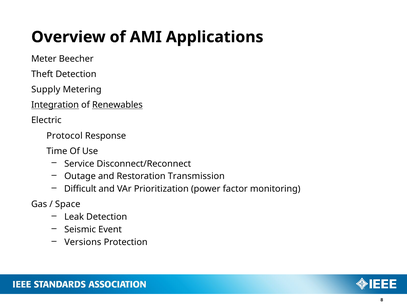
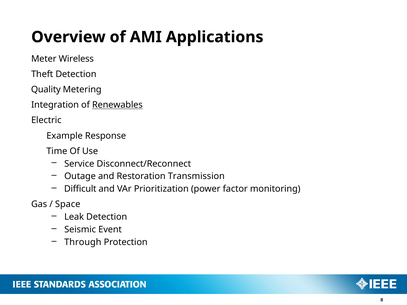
Beecher: Beecher -> Wireless
Supply: Supply -> Quality
Integration underline: present -> none
Protocol: Protocol -> Example
Versions: Versions -> Through
